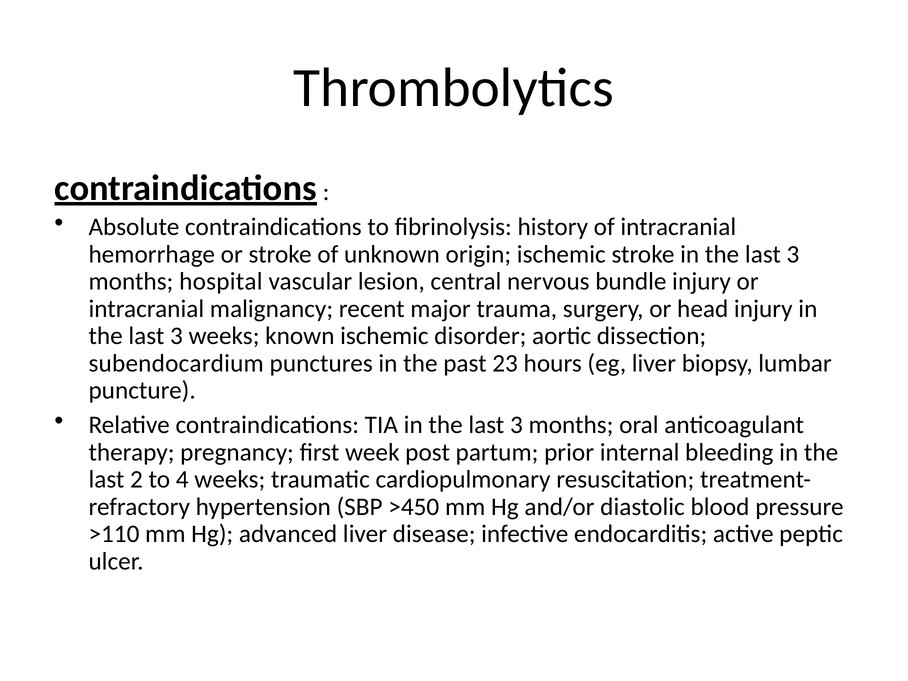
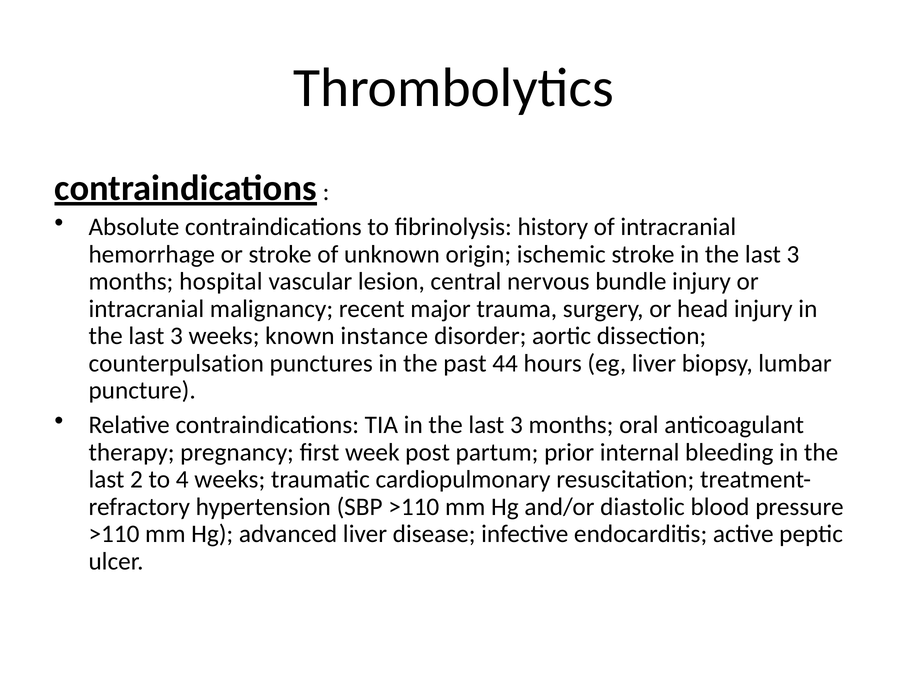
known ischemic: ischemic -> instance
subendocardium: subendocardium -> counterpulsation
23: 23 -> 44
SBP >450: >450 -> >110
